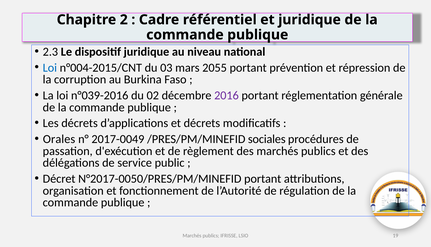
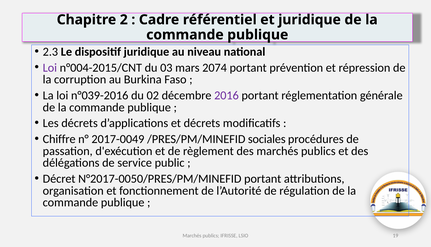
Loi at (50, 67) colour: blue -> purple
2055: 2055 -> 2074
Orales: Orales -> Chiffre
